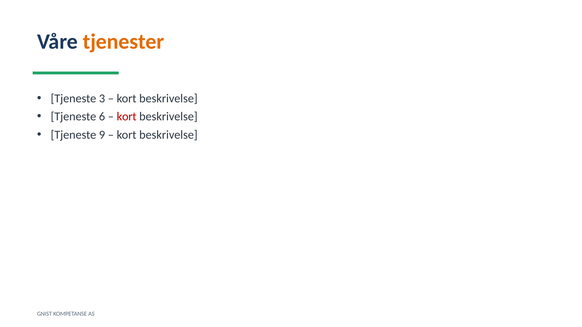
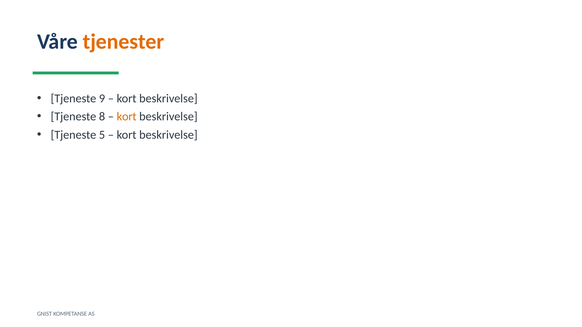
3: 3 -> 9
6: 6 -> 8
kort at (127, 117) colour: red -> orange
9: 9 -> 5
